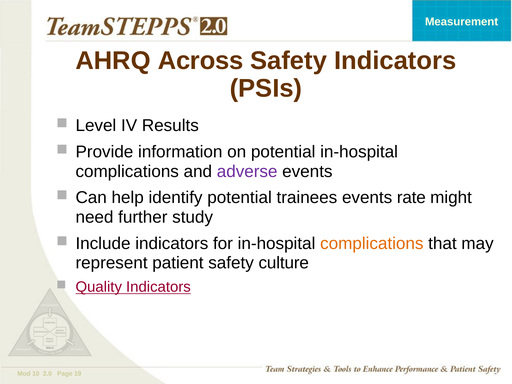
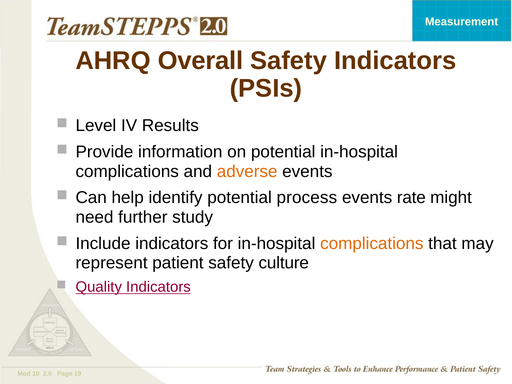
Across: Across -> Overall
adverse colour: purple -> orange
trainees: trainees -> process
